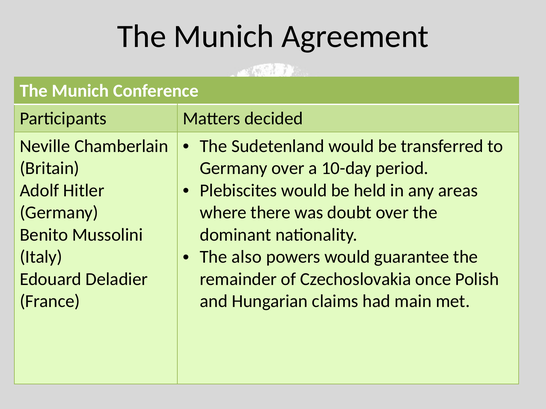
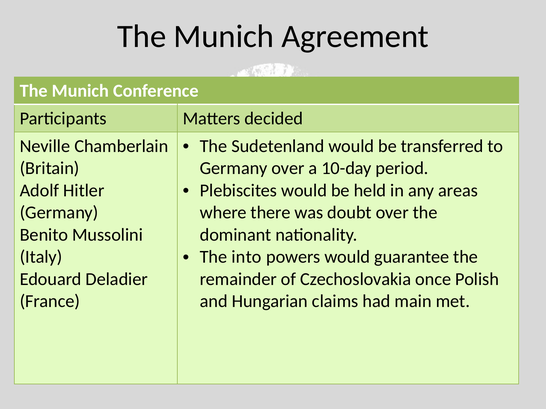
also: also -> into
